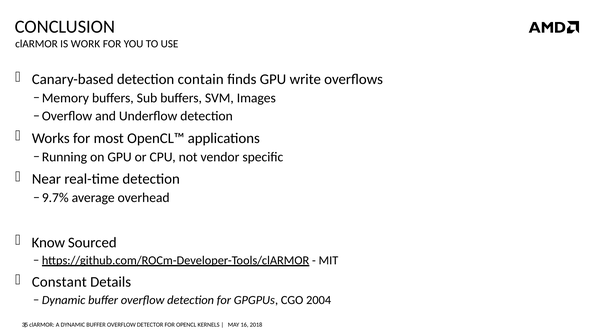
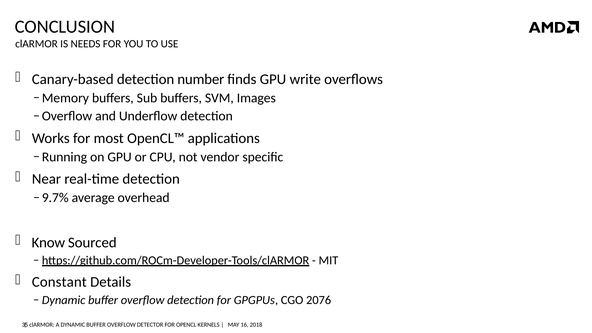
WORK: WORK -> NEEDS
contain: contain -> number
2004: 2004 -> 2076
